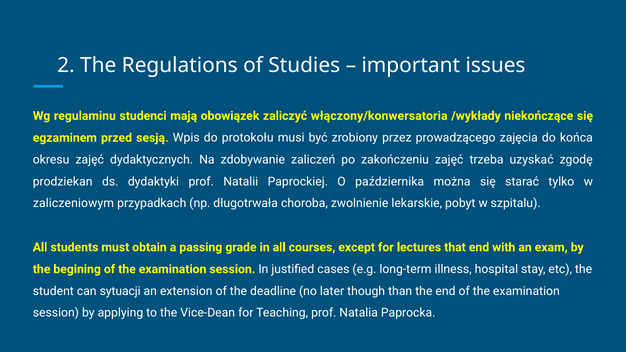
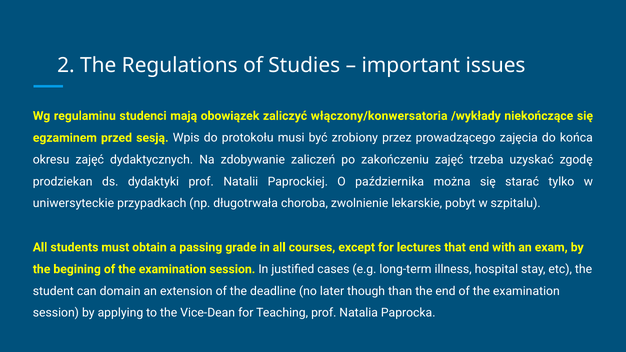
zaliczeniowym: zaliczeniowym -> uniwersyteckie
sytuacji: sytuacji -> domain
